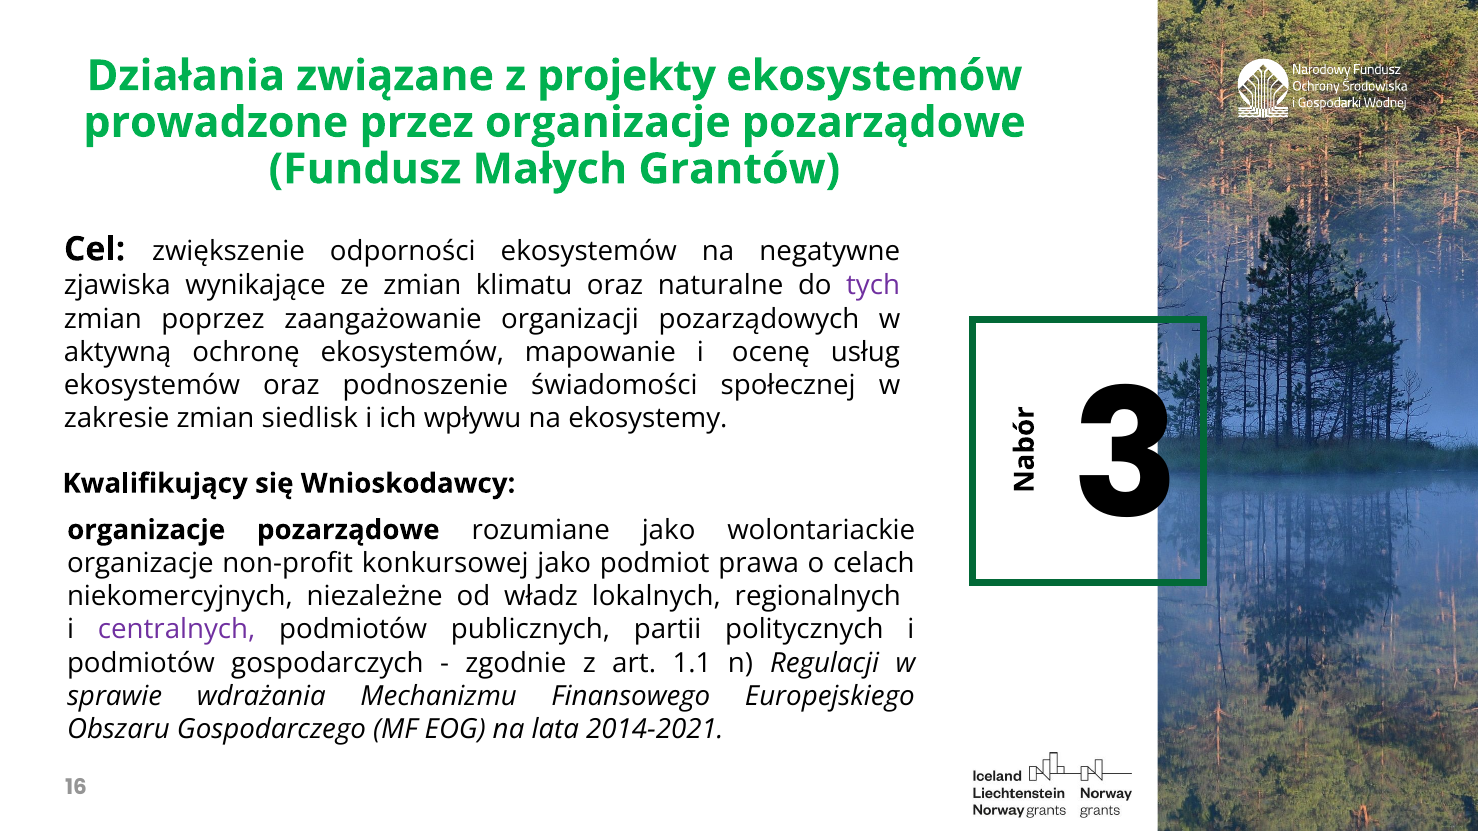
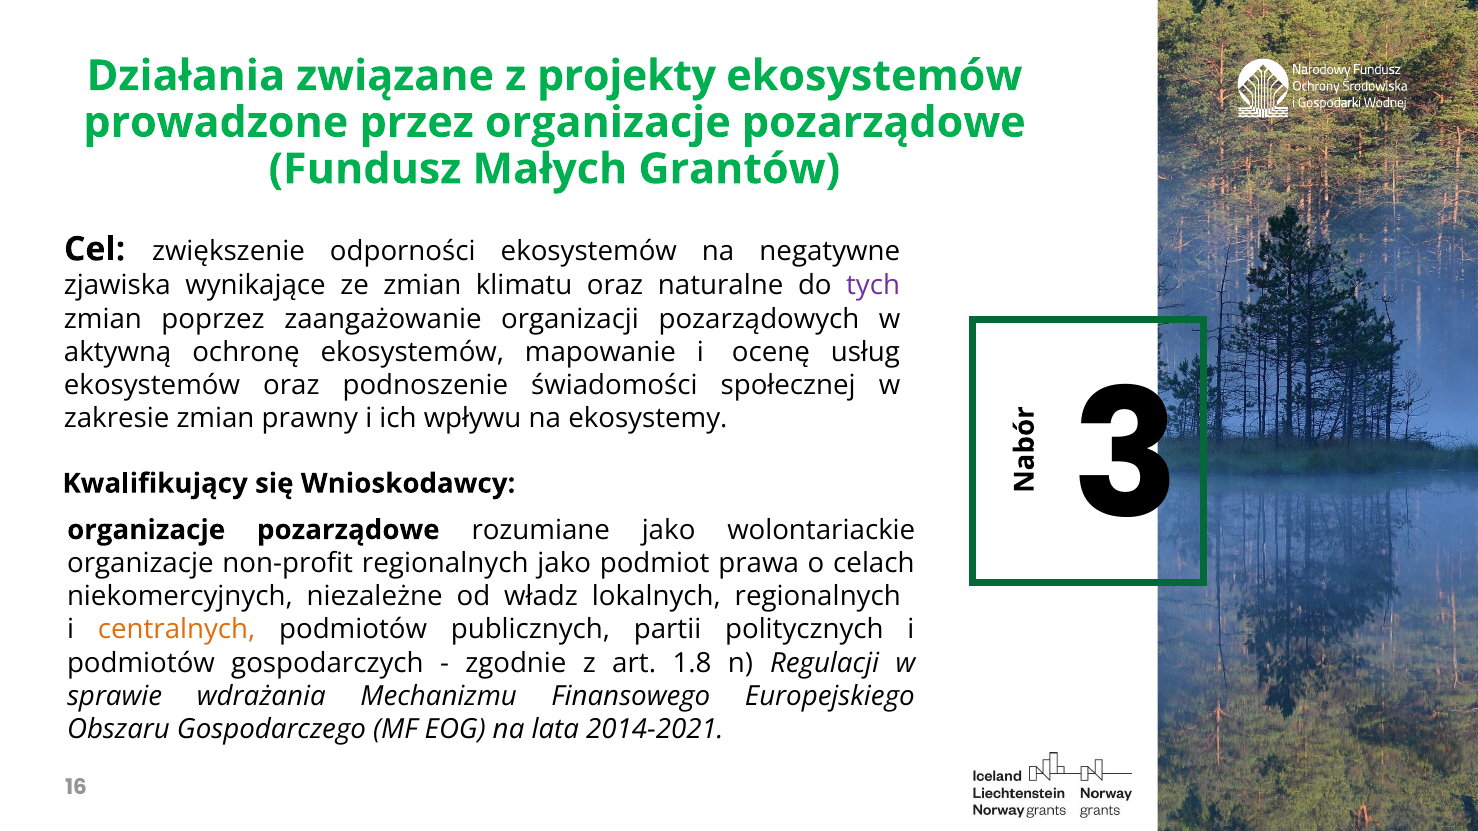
siedlisk: siedlisk -> prawny
non-profit konkursowej: konkursowej -> regionalnych
centralnych colour: purple -> orange
1.1: 1.1 -> 1.8
